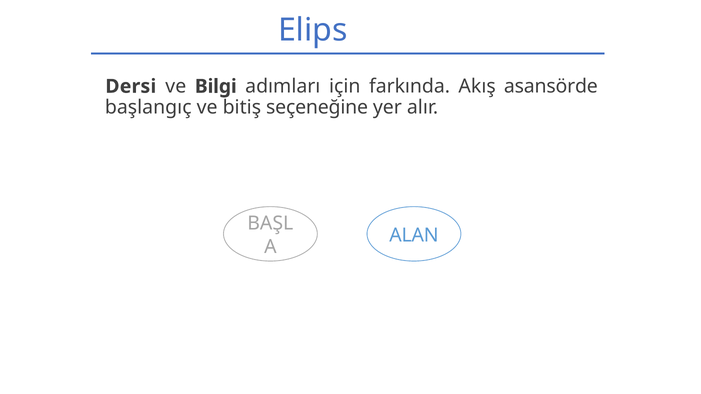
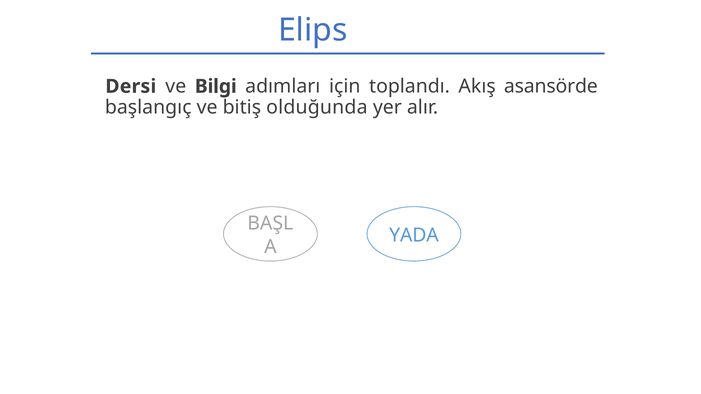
farkında: farkında -> toplandı
seçeneğine: seçeneğine -> olduğunda
ALAN: ALAN -> YADA
